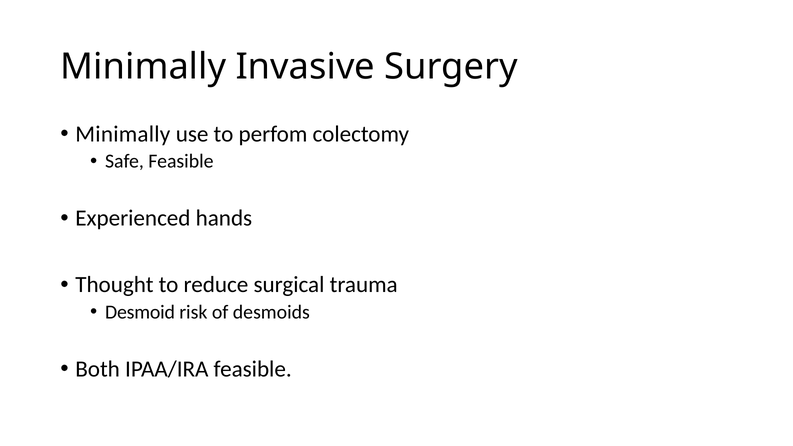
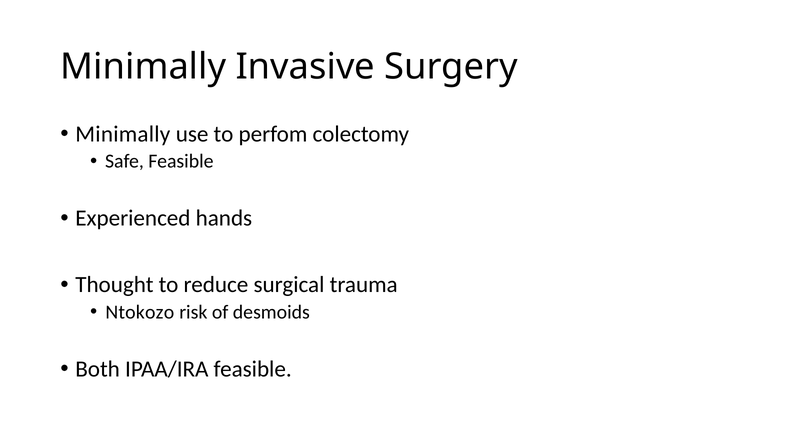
Desmoid: Desmoid -> Ntokozo
